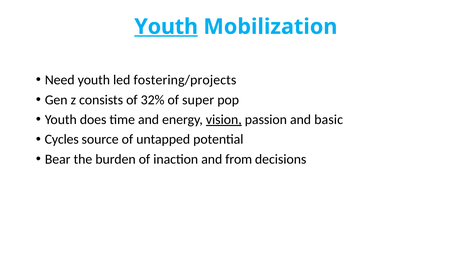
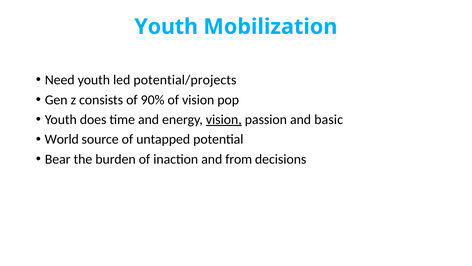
Youth at (166, 27) underline: present -> none
fostering/projects: fostering/projects -> potential/projects
32%: 32% -> 90%
of super: super -> vision
Cycles: Cycles -> World
